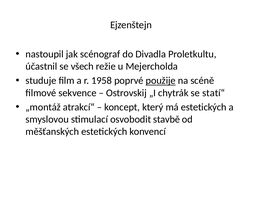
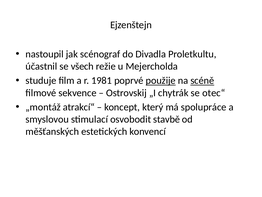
1958: 1958 -> 1981
scéně underline: none -> present
statí“: statí“ -> otec“
má estetických: estetických -> spolupráce
